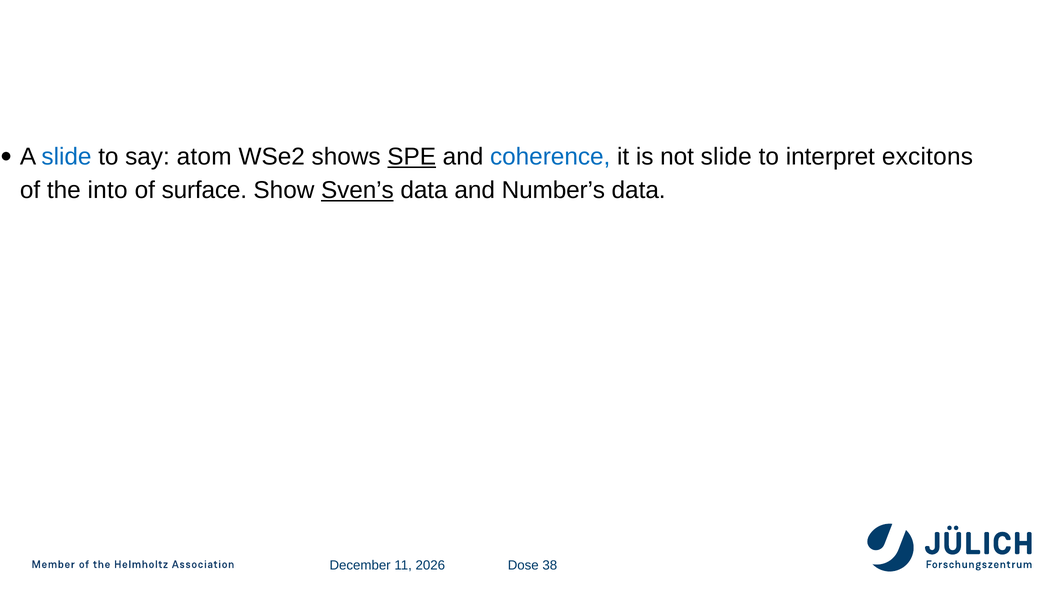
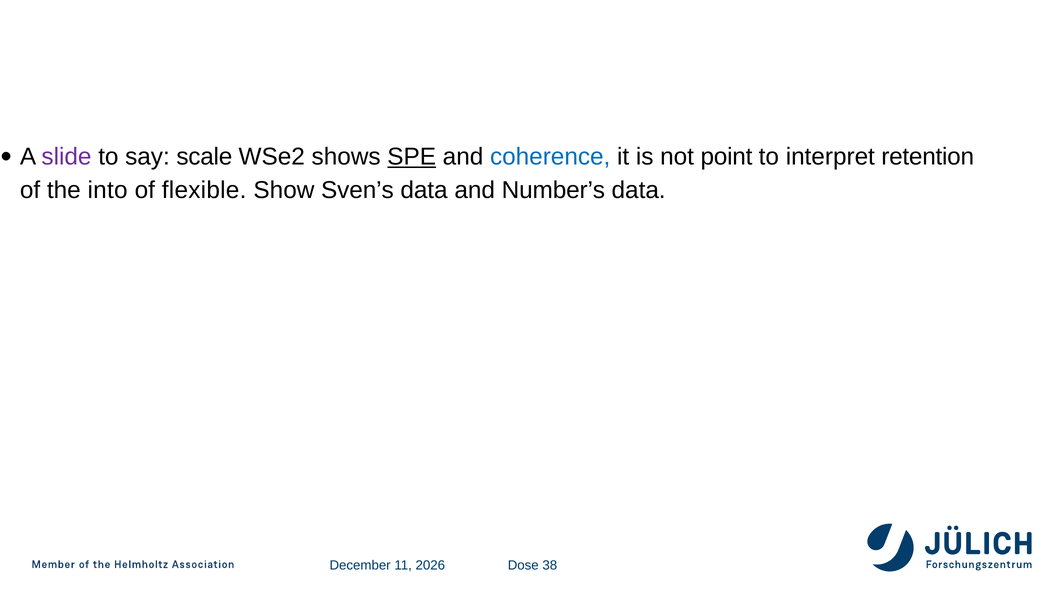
slide at (67, 157) colour: blue -> purple
atom: atom -> scale
not slide: slide -> point
excitons: excitons -> retention
surface: surface -> flexible
Sven’s underline: present -> none
